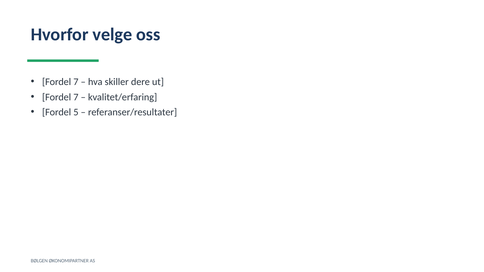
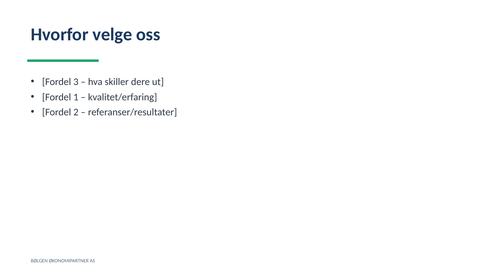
7 at (76, 82): 7 -> 3
7 at (76, 97): 7 -> 1
5: 5 -> 2
